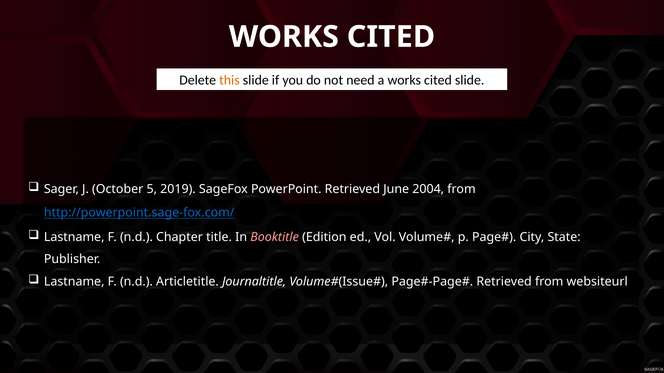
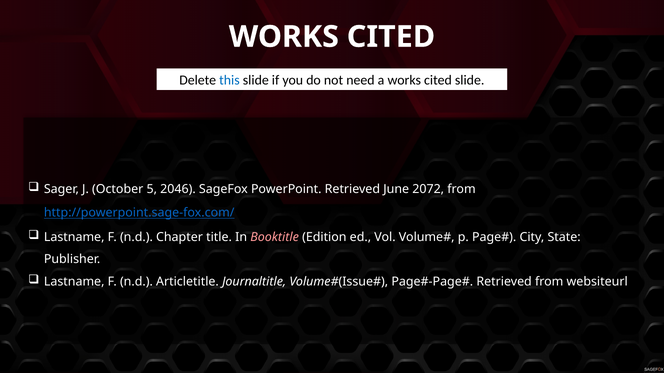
this colour: orange -> blue
2019: 2019 -> 2046
2004: 2004 -> 2072
